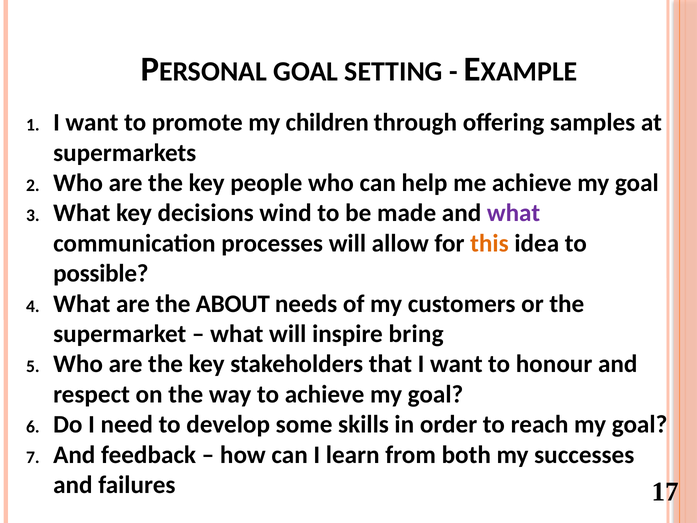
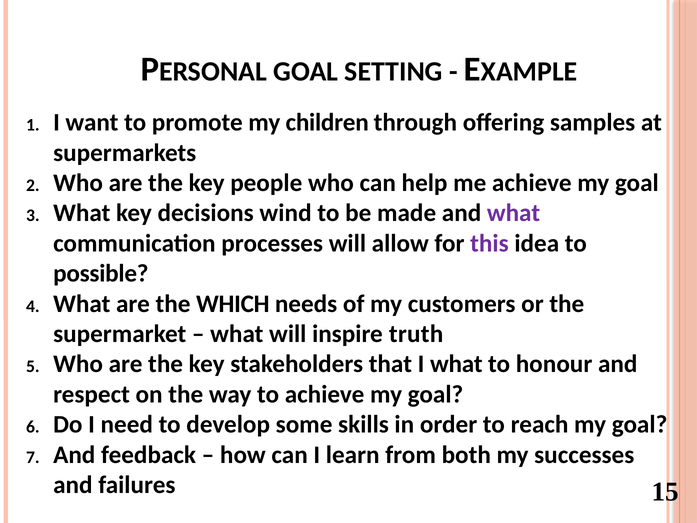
this colour: orange -> purple
ABOUT: ABOUT -> WHICH
bring: bring -> truth
that I want: want -> what
17: 17 -> 15
